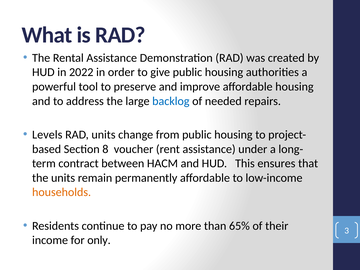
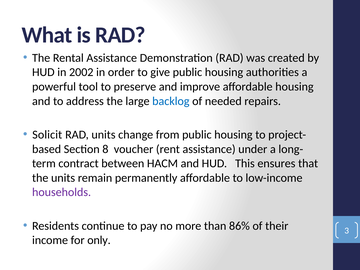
2022: 2022 -> 2002
Levels: Levels -> Solicit
households colour: orange -> purple
65%: 65% -> 86%
